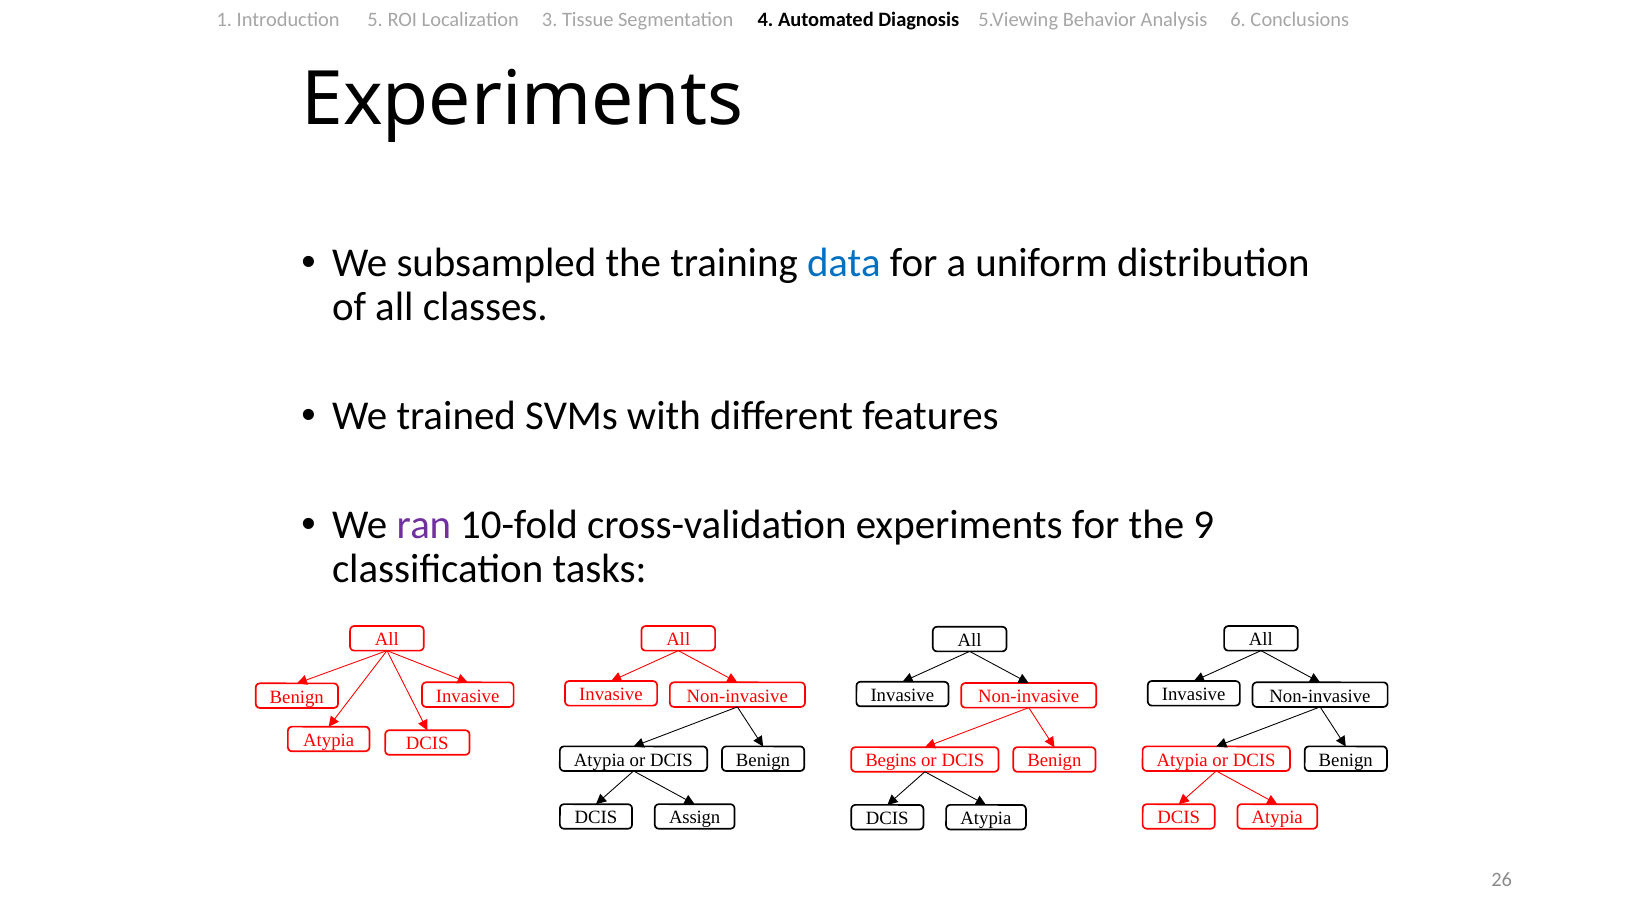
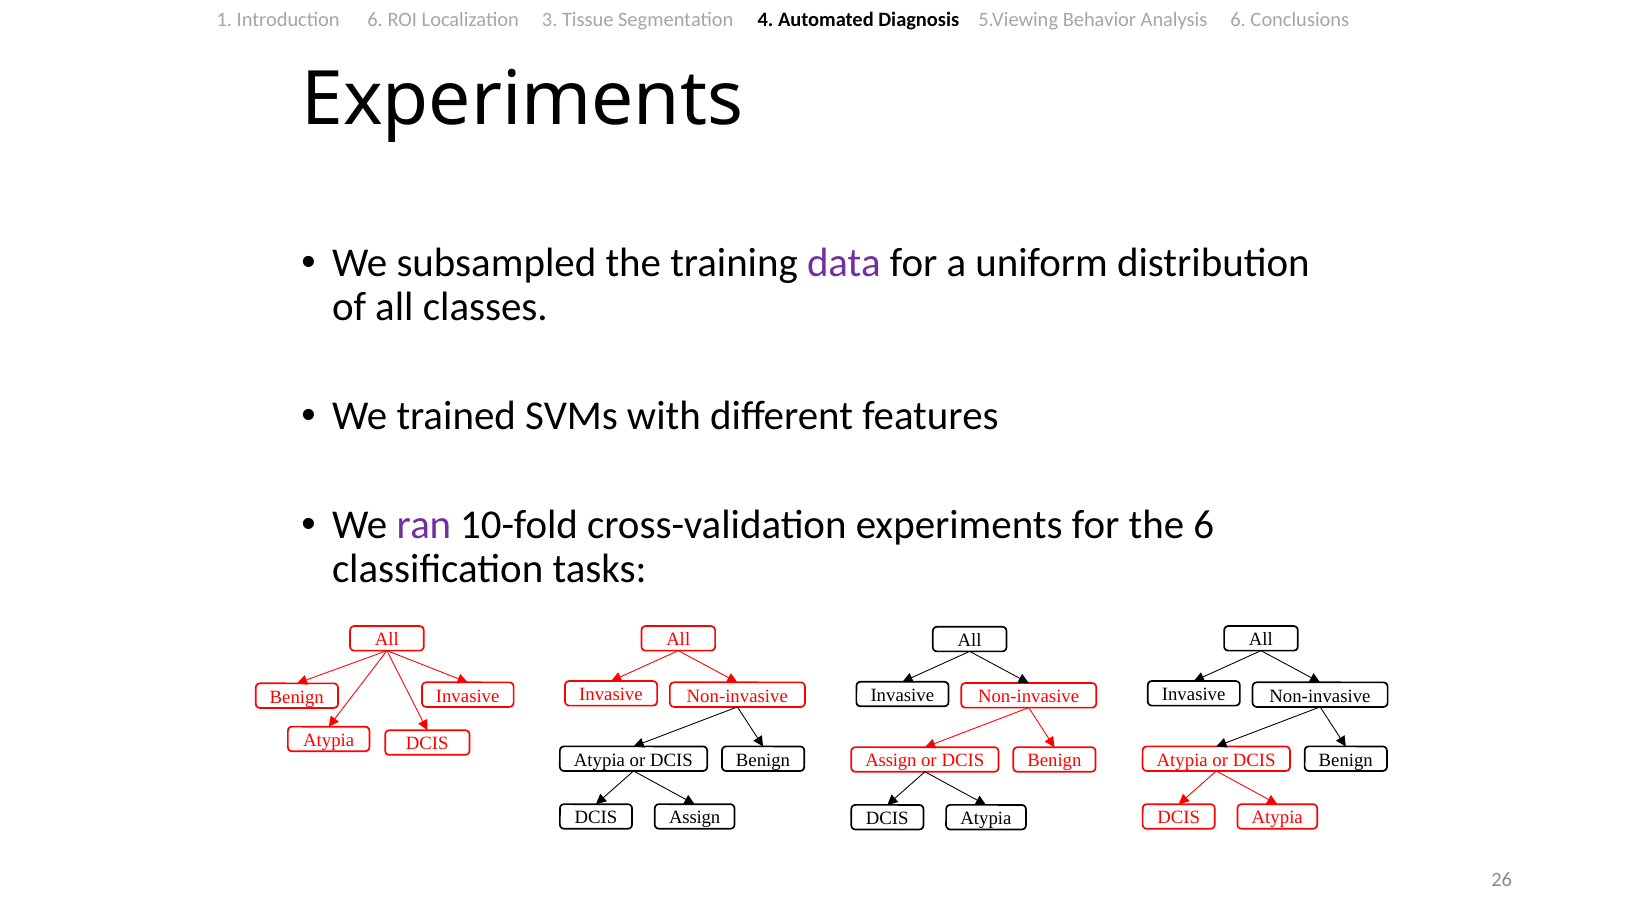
Introduction 5: 5 -> 6
data colour: blue -> purple
the 9: 9 -> 6
Begins at (891, 761): Begins -> Assign
